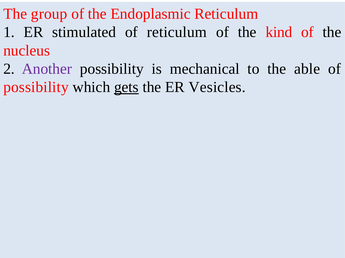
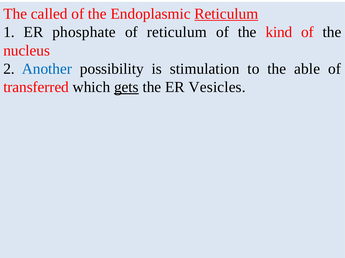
group: group -> called
Reticulum at (226, 14) underline: none -> present
stimulated: stimulated -> phosphate
Another colour: purple -> blue
mechanical: mechanical -> stimulation
possibility at (36, 87): possibility -> transferred
